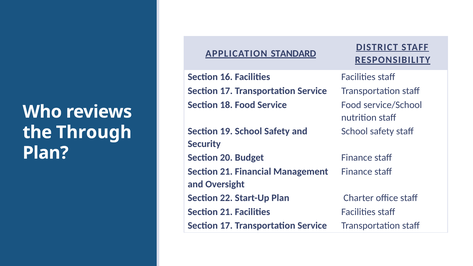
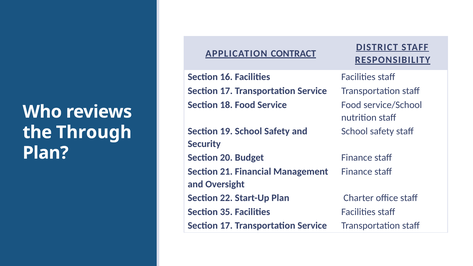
STANDARD: STANDARD -> CONTRACT
21 at (226, 212): 21 -> 35
